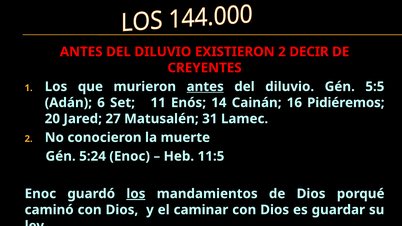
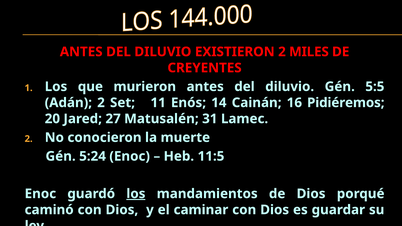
DECIR: DECIR -> MILES
antes at (205, 87) underline: present -> none
Adán 6: 6 -> 2
